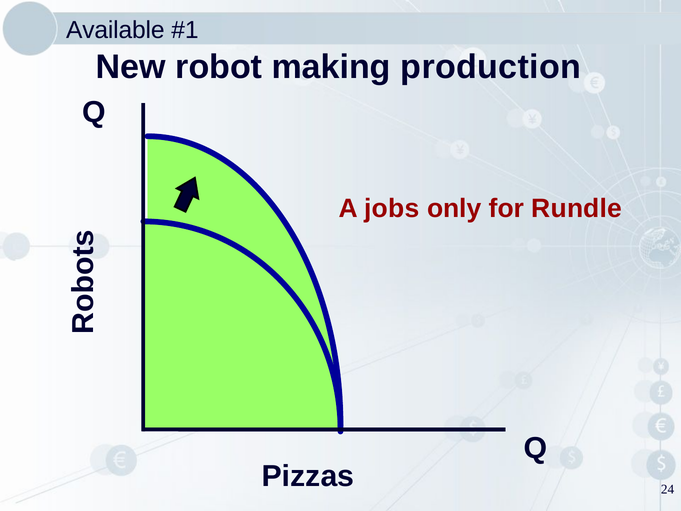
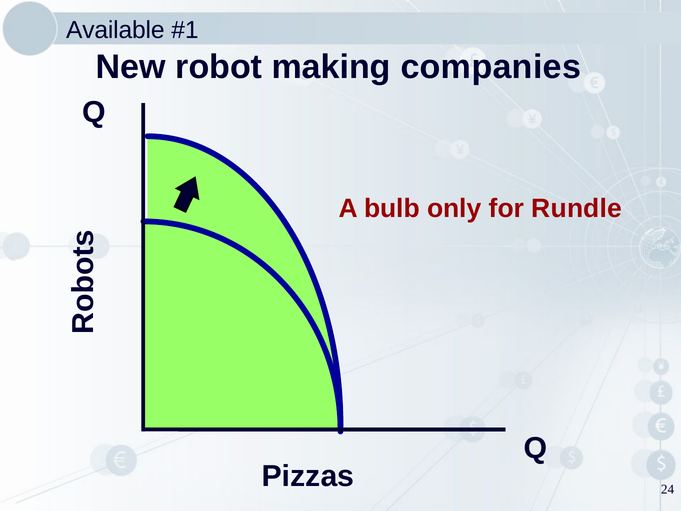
production: production -> companies
jobs: jobs -> bulb
